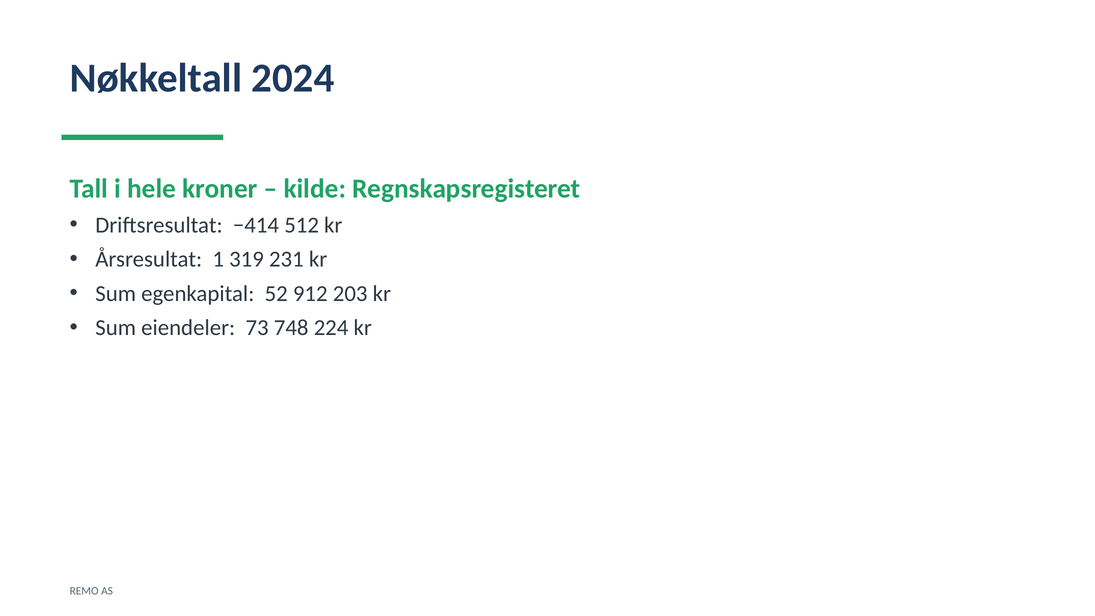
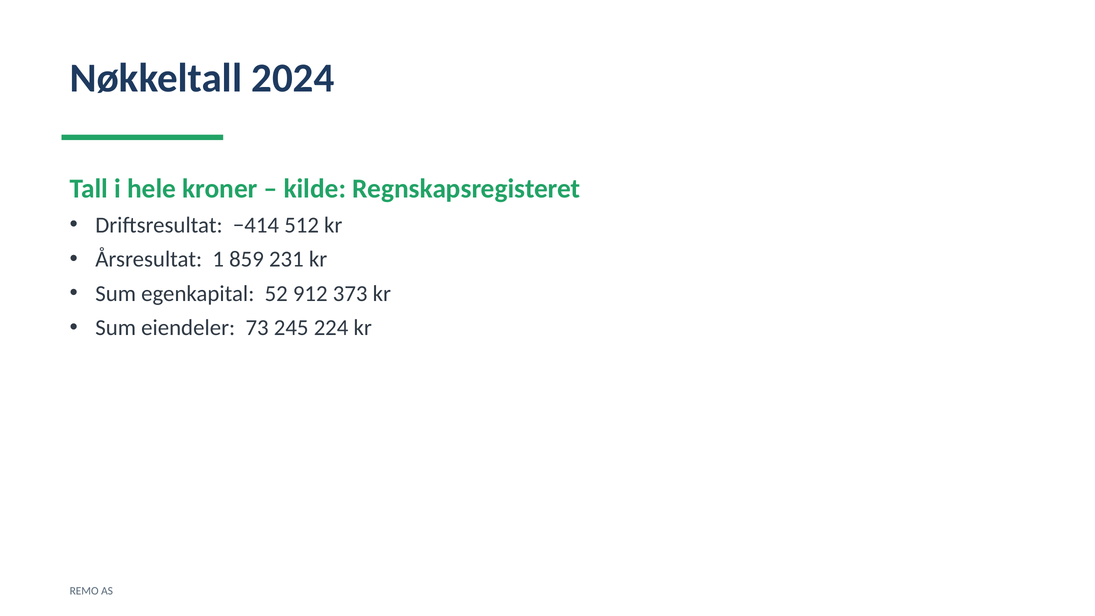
319: 319 -> 859
203: 203 -> 373
748: 748 -> 245
